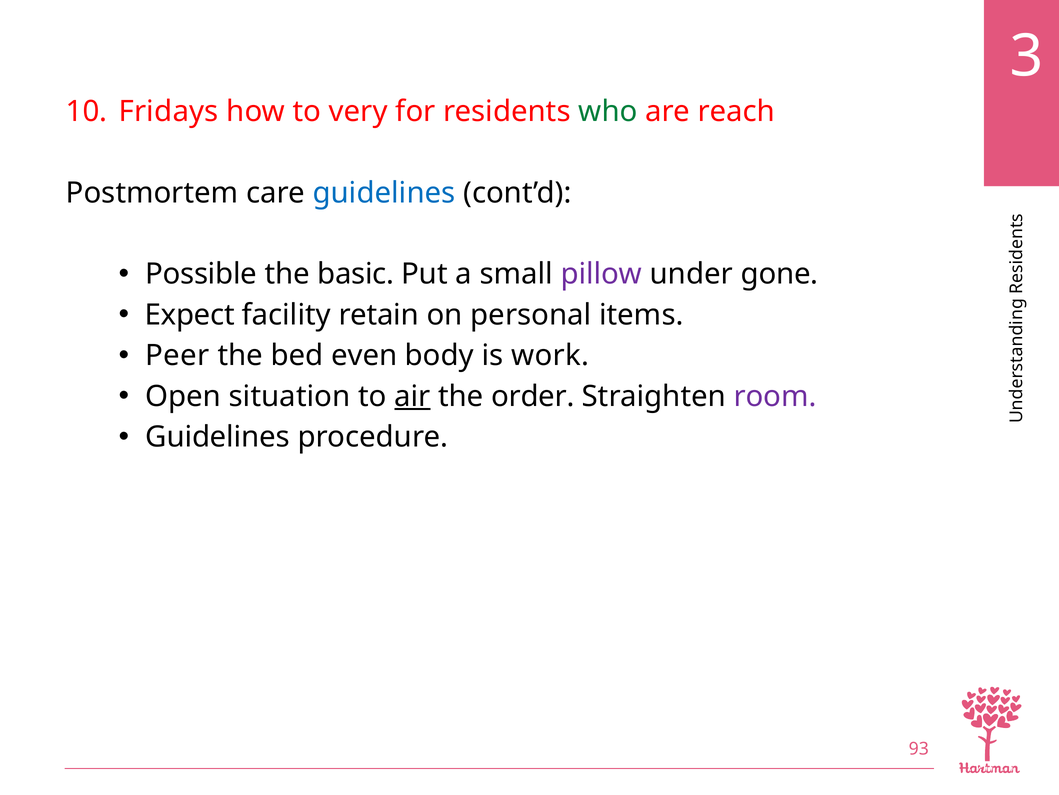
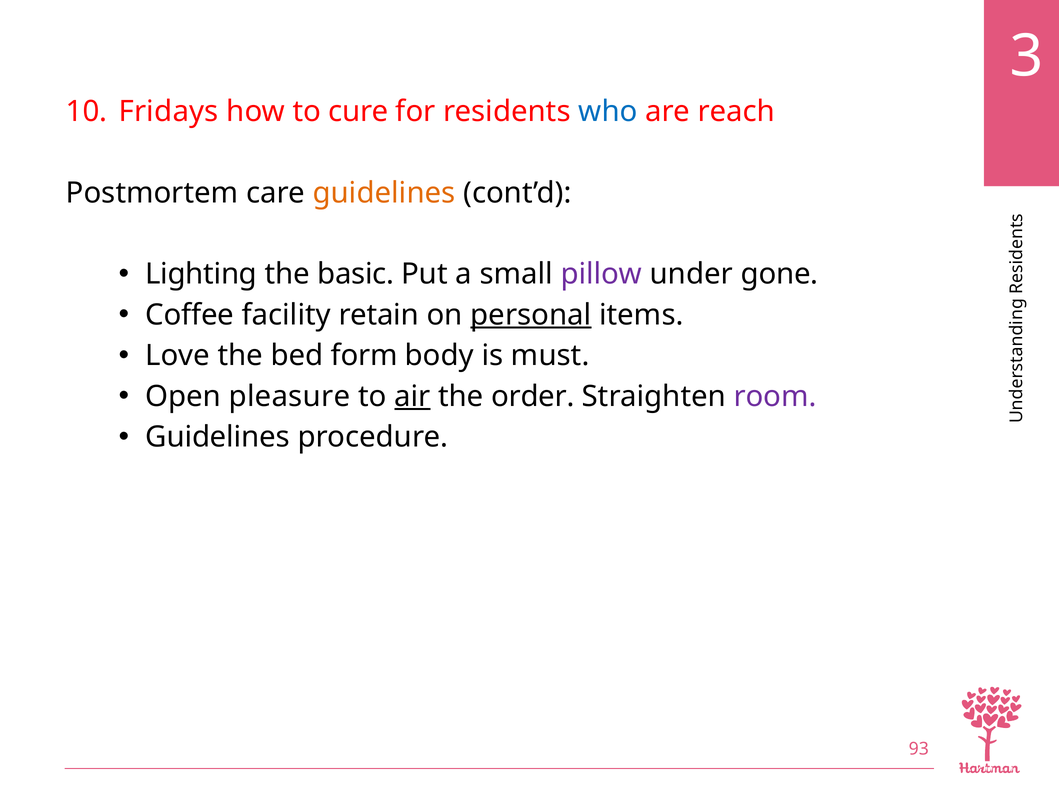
very: very -> cure
who colour: green -> blue
guidelines at (384, 193) colour: blue -> orange
Possible: Possible -> Lighting
Expect: Expect -> Coffee
personal underline: none -> present
Peer: Peer -> Love
even: even -> form
work: work -> must
situation: situation -> pleasure
